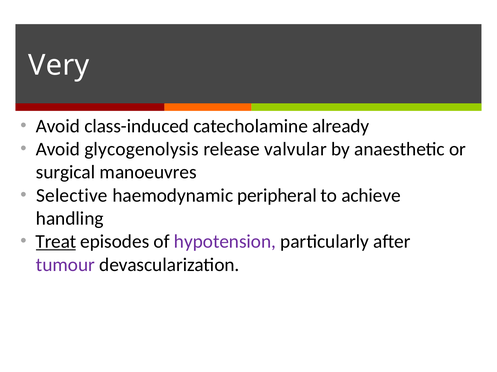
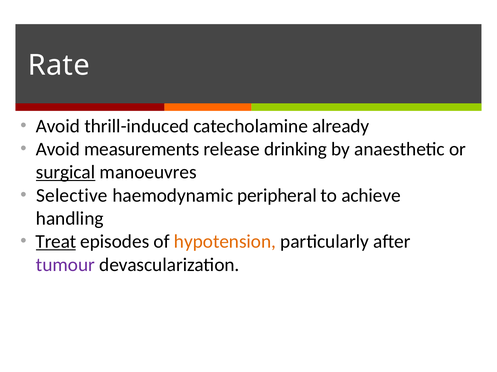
Very: Very -> Rate
class-induced: class-induced -> thrill-induced
glycogenolysis: glycogenolysis -> measurements
valvular: valvular -> drinking
surgical underline: none -> present
hypotension colour: purple -> orange
